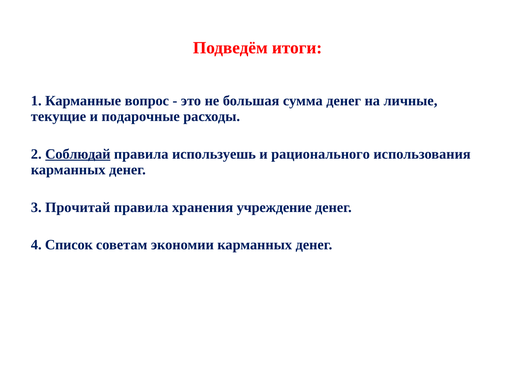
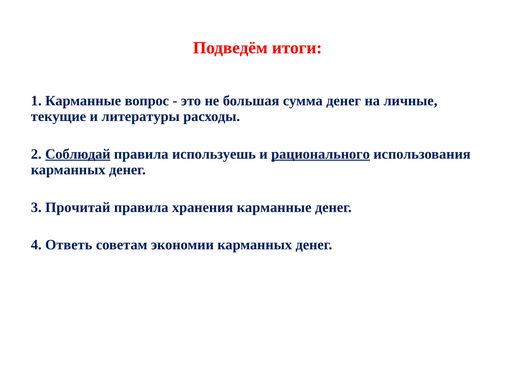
подарочные: подарочные -> литературы
рационального underline: none -> present
хранения учреждение: учреждение -> карманные
Список: Список -> Ответь
